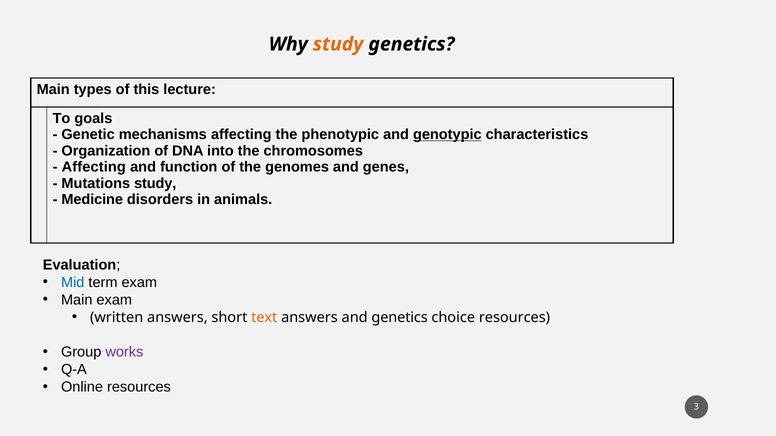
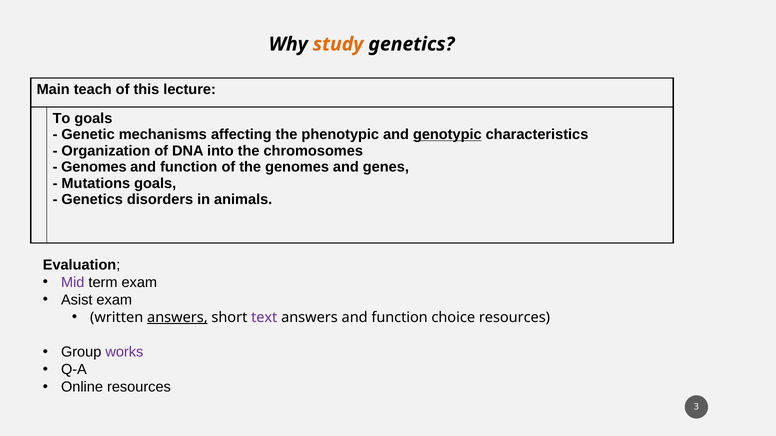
types: types -> teach
Affecting at (94, 167): Affecting -> Genomes
Mutations study: study -> goals
Medicine at (92, 200): Medicine -> Genetics
Mid colour: blue -> purple
Main at (77, 300): Main -> Asist
answers at (177, 318) underline: none -> present
text colour: orange -> purple
answers and genetics: genetics -> function
